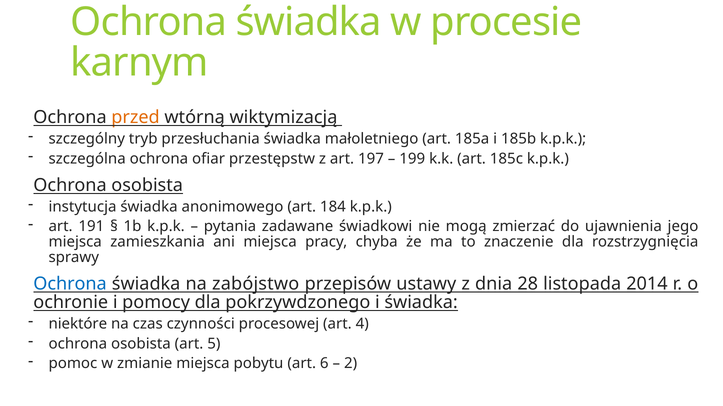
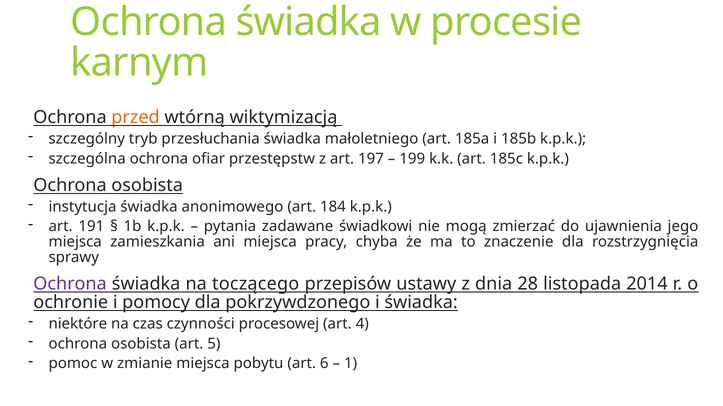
Ochrona at (70, 284) colour: blue -> purple
zabójstwo: zabójstwo -> toczącego
2: 2 -> 1
